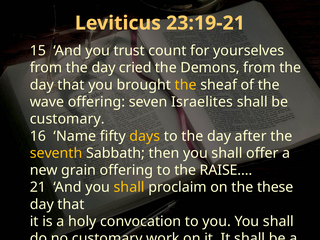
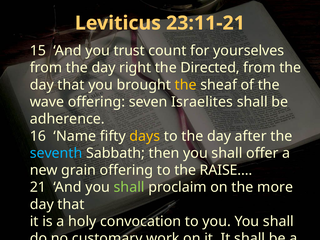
23:19-21: 23:19-21 -> 23:11-21
cried: cried -> right
Demons: Demons -> Directed
customary at (67, 119): customary -> adherence
seventh colour: yellow -> light blue
shall at (129, 187) colour: yellow -> light green
these: these -> more
